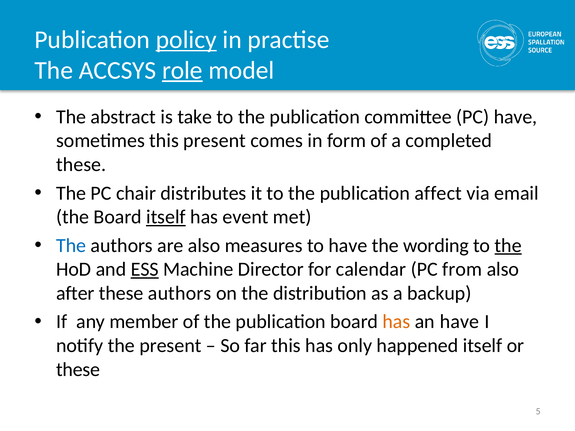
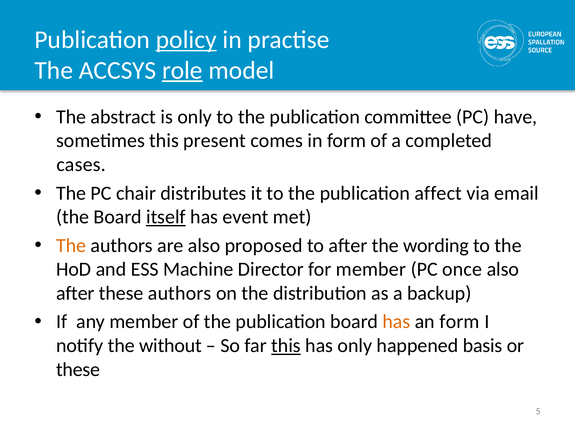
is take: take -> only
these at (81, 165): these -> cases
The at (71, 246) colour: blue -> orange
measures: measures -> proposed
to have: have -> after
the at (508, 246) underline: present -> none
ESS underline: present -> none
for calendar: calendar -> member
from: from -> once
an have: have -> form
the present: present -> without
this at (286, 346) underline: none -> present
happened itself: itself -> basis
